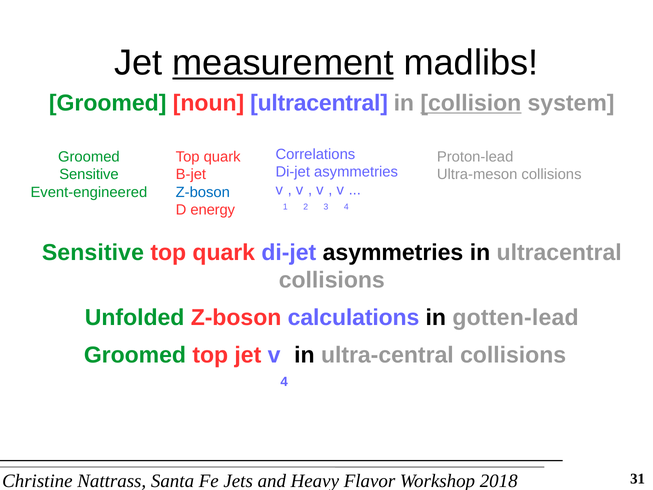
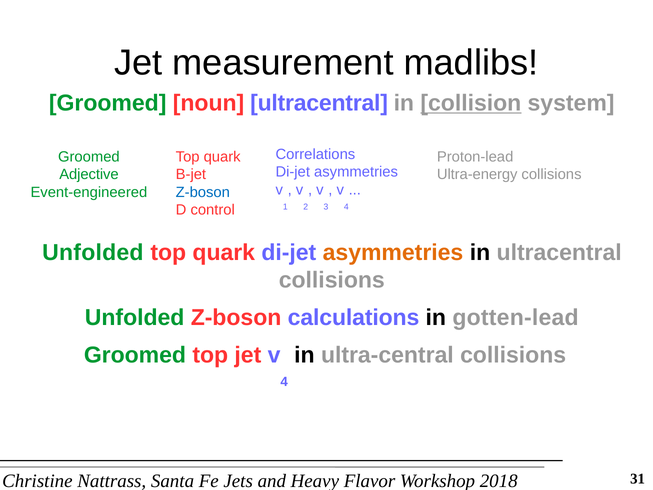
measurement underline: present -> none
Sensitive at (89, 174): Sensitive -> Adjective
Ultra-meson: Ultra-meson -> Ultra-energy
energy: energy -> control
Sensitive at (93, 252): Sensitive -> Unfolded
asymmetries at (393, 252) colour: black -> orange
